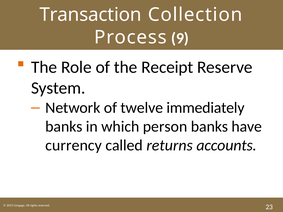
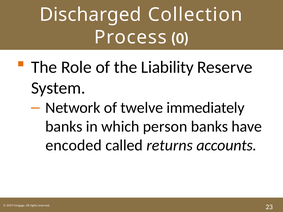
Transaction: Transaction -> Discharged
9: 9 -> 0
Receipt: Receipt -> Liability
currency: currency -> encoded
